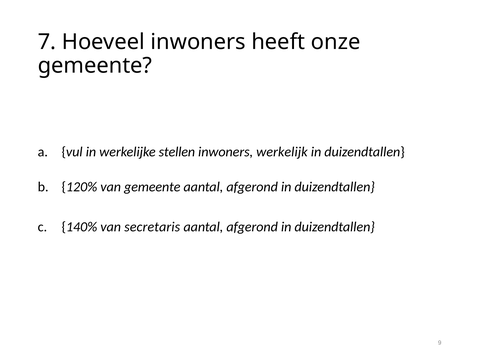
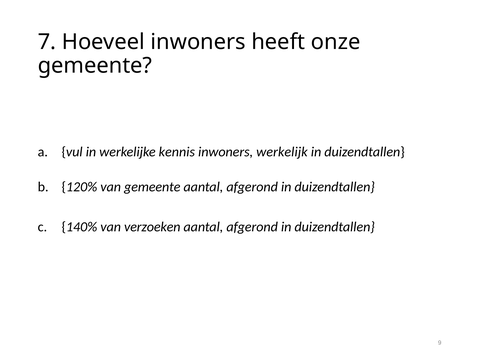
stellen: stellen -> kennis
secretaris: secretaris -> verzoeken
